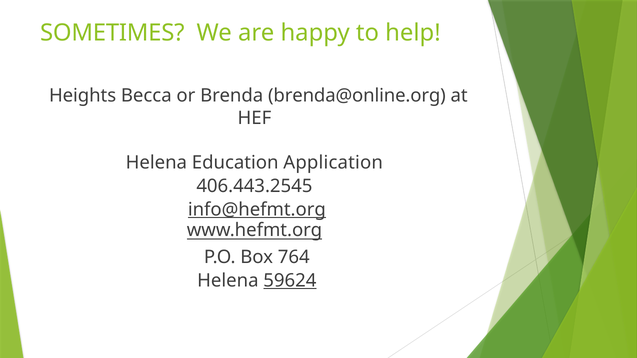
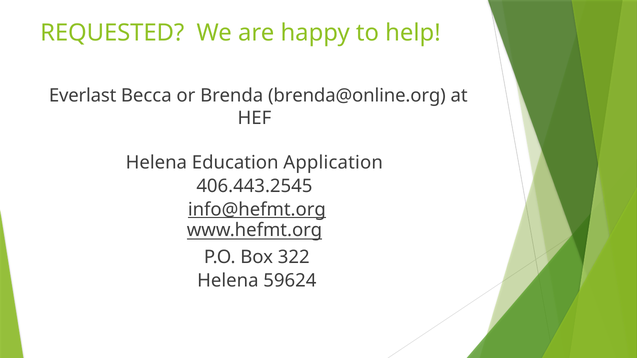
SOMETIMES: SOMETIMES -> REQUESTED
Heights: Heights -> Everlast
764: 764 -> 322
59624 underline: present -> none
